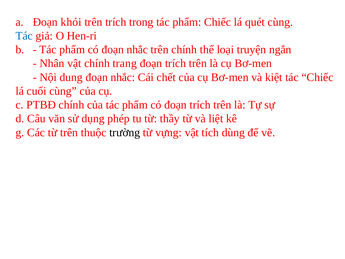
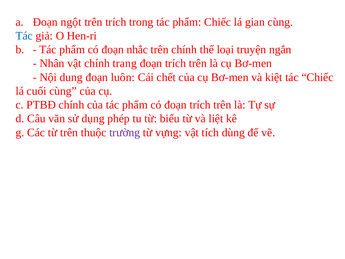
khói: khói -> ngột
quét: quét -> gian
dung đoạn nhắc: nhắc -> luôn
thầy: thầy -> biểu
trường colour: black -> purple
